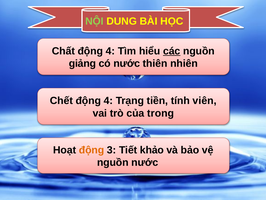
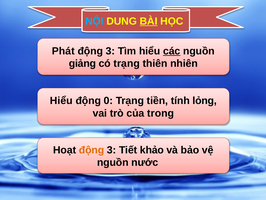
NỘI colour: light green -> light blue
BÀI underline: none -> present
Chất: Chất -> Phát
4 at (110, 51): 4 -> 3
có nước: nước -> trạng
Chết at (61, 101): Chết -> Hiểu
4 at (108, 101): 4 -> 0
viên: viên -> lỏng
